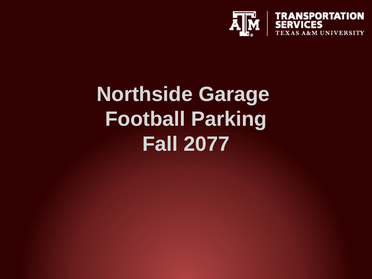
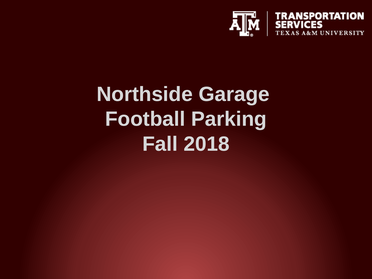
2077: 2077 -> 2018
